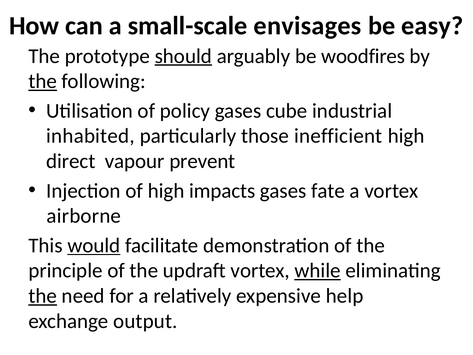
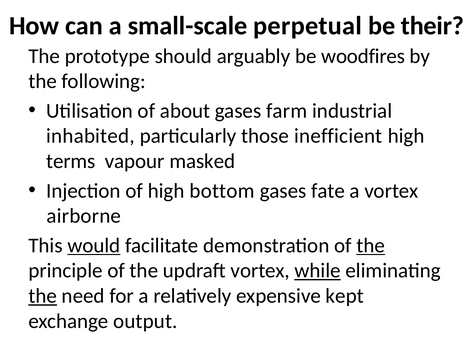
envisages: envisages -> perpetual
easy: easy -> their
should underline: present -> none
the at (43, 81) underline: present -> none
policy: policy -> about
cube: cube -> farm
direct: direct -> terms
prevent: prevent -> masked
impacts: impacts -> bottom
the at (371, 245) underline: none -> present
help: help -> kept
